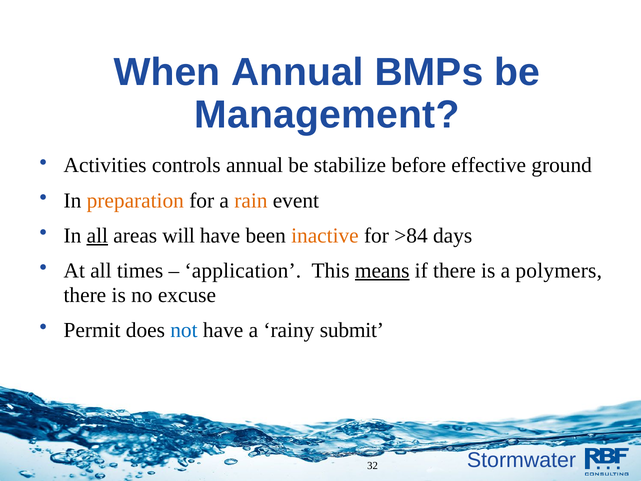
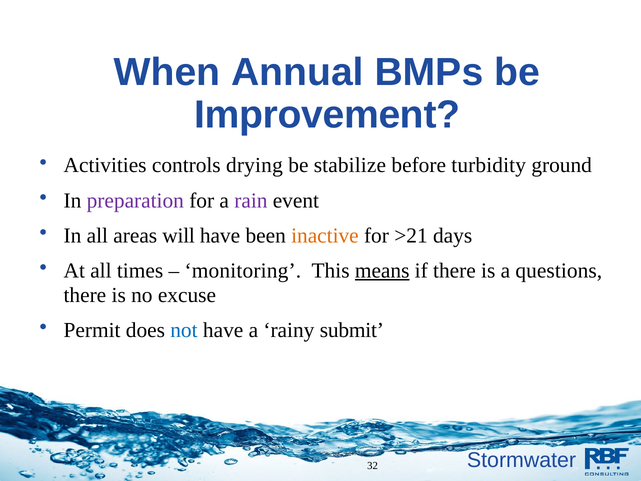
Management: Management -> Improvement
controls annual: annual -> drying
effective: effective -> turbidity
preparation colour: orange -> purple
rain colour: orange -> purple
all at (97, 235) underline: present -> none
>84: >84 -> >21
application: application -> monitoring
polymers: polymers -> questions
